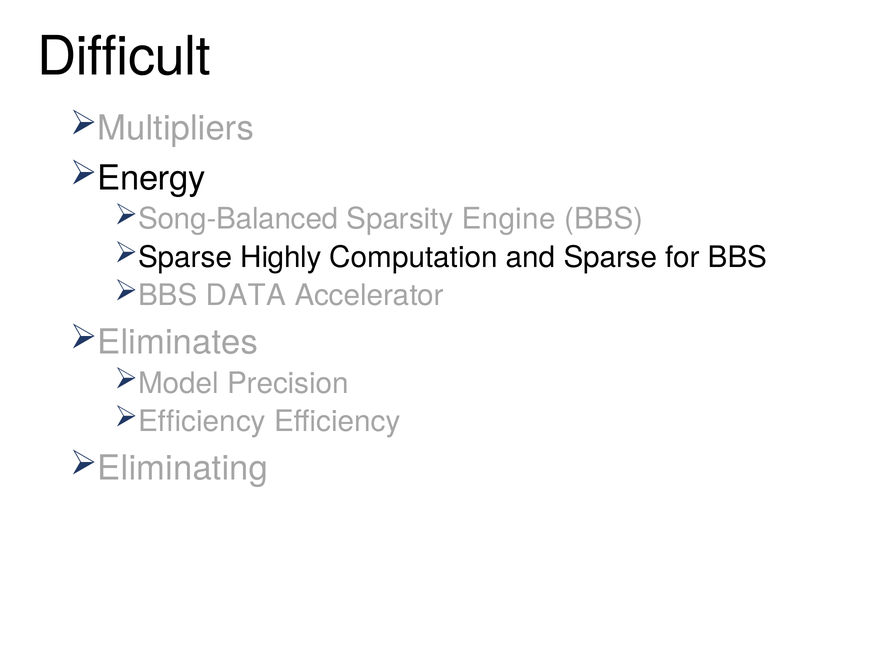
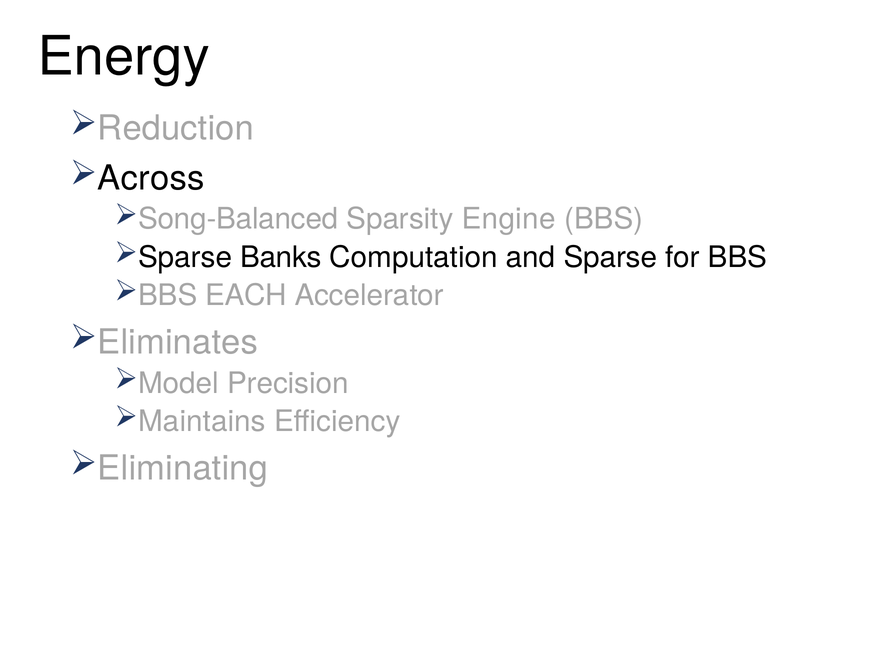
Difficult: Difficult -> Energy
Multipliers: Multipliers -> Reduction
Energy: Energy -> Across
Highly: Highly -> Banks
DATA: DATA -> EACH
Efficiency at (202, 422): Efficiency -> Maintains
